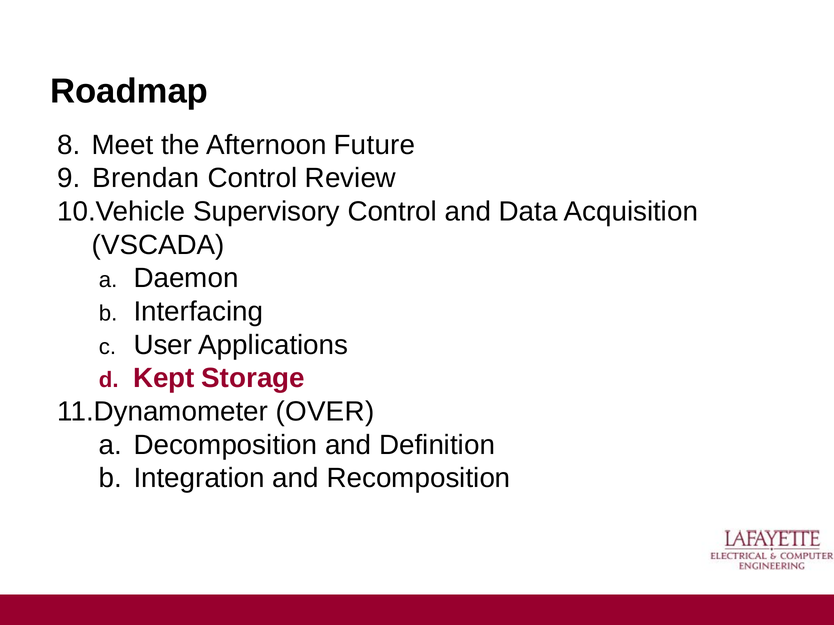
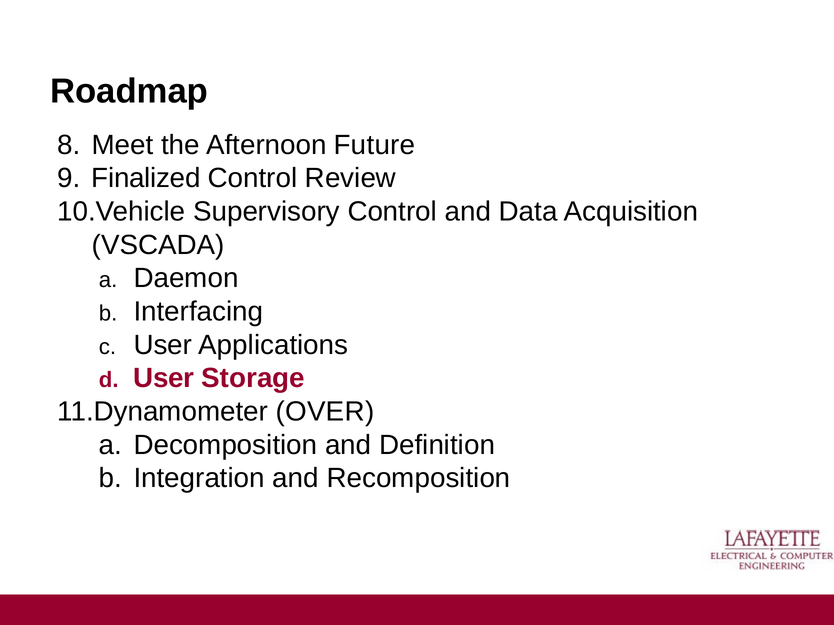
Brendan: Brendan -> Finalized
Kept at (164, 379): Kept -> User
